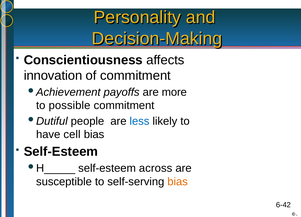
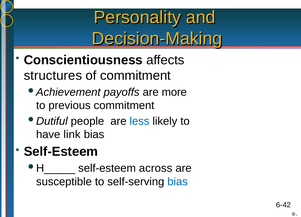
innovation: innovation -> structures
possible: possible -> previous
cell: cell -> link
bias at (178, 182) colour: orange -> blue
